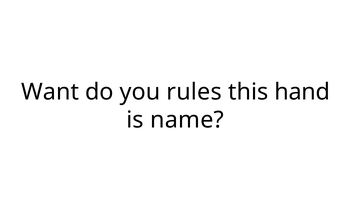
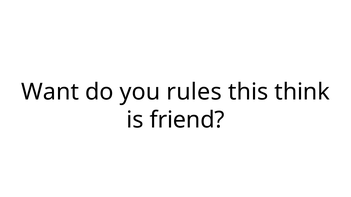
hand: hand -> think
name: name -> friend
